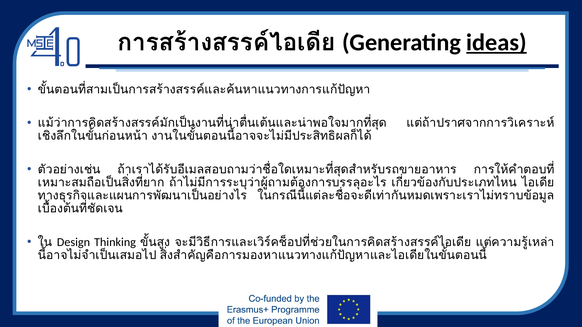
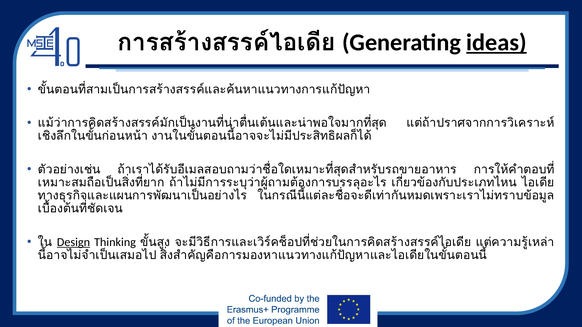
Design underline: none -> present
